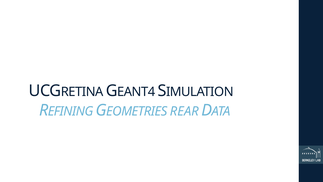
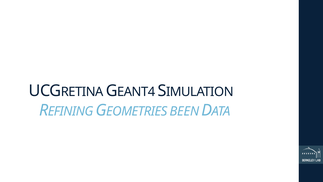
REAR: REAR -> BEEN
